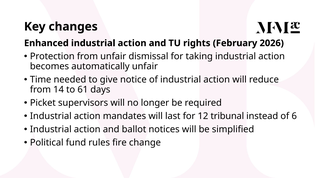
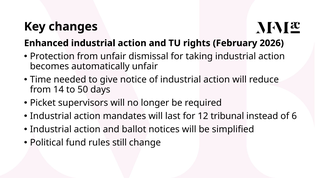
61: 61 -> 50
fire: fire -> still
